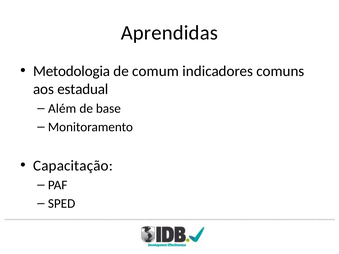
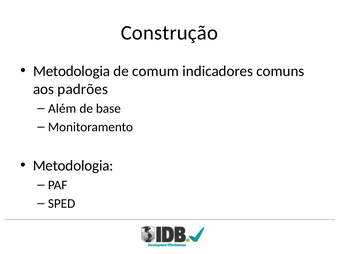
Aprendidas: Aprendidas -> Construção
estadual: estadual -> padrões
Capacitação at (73, 166): Capacitação -> Metodologia
